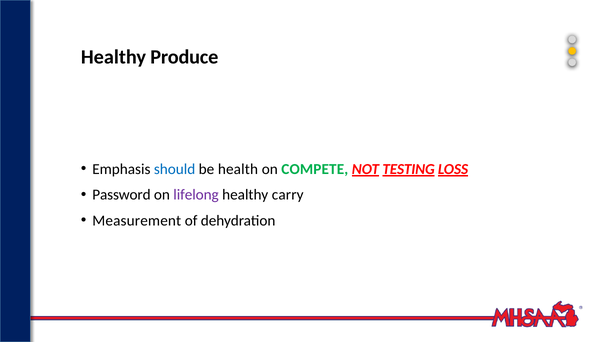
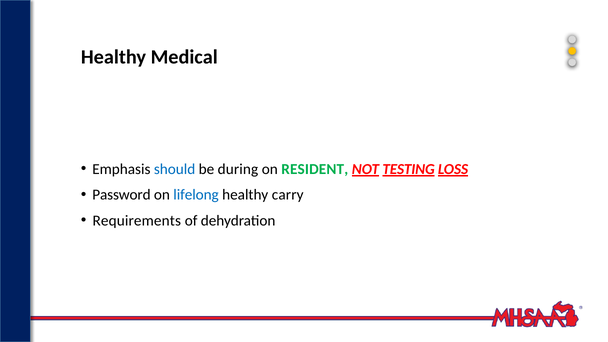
Produce: Produce -> Medical
health: health -> during
COMPETE: COMPETE -> RESIDENT
lifelong colour: purple -> blue
Measurement: Measurement -> Requirements
